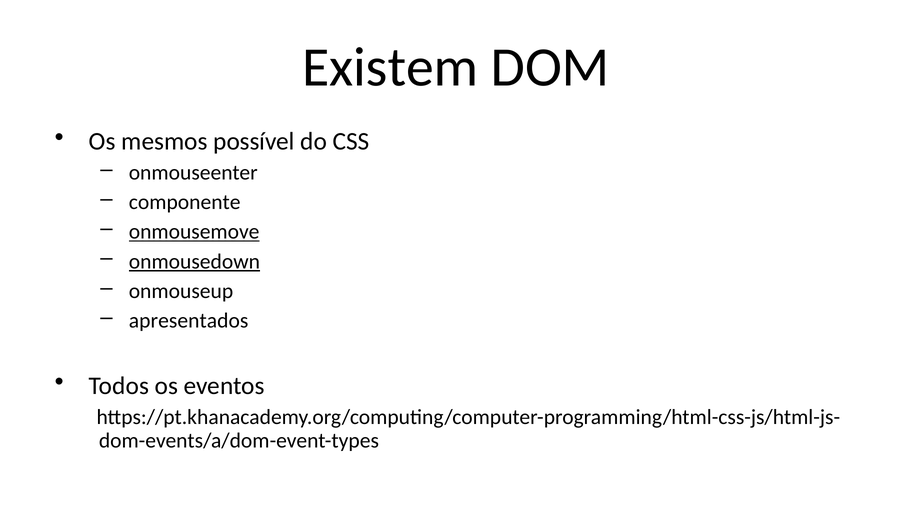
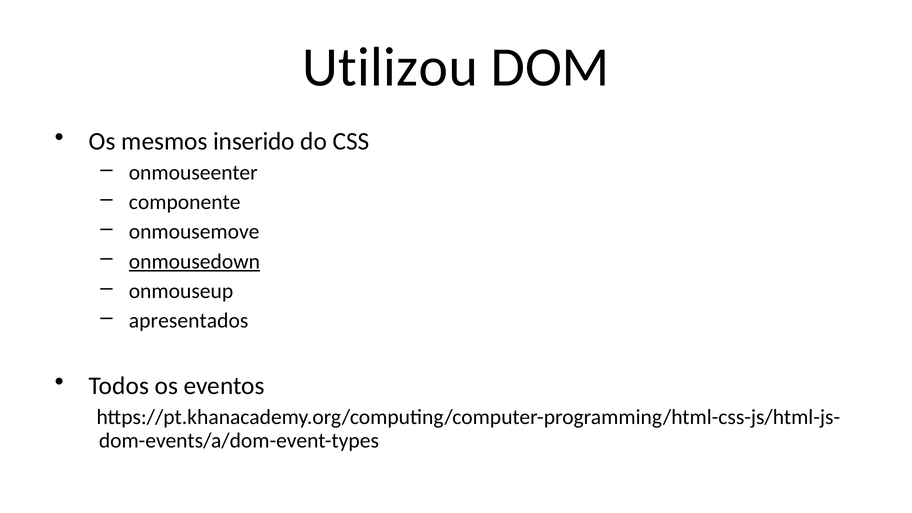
Existem: Existem -> Utilizou
possível: possível -> inserido
onmousemove underline: present -> none
